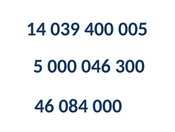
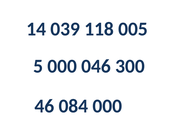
400: 400 -> 118
